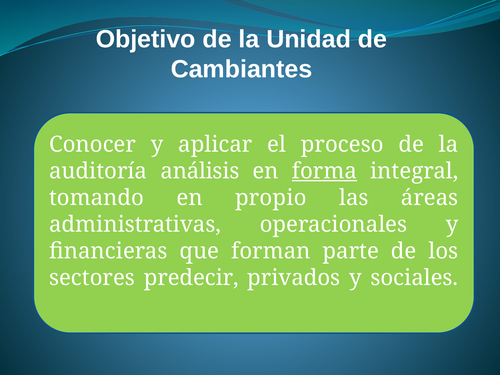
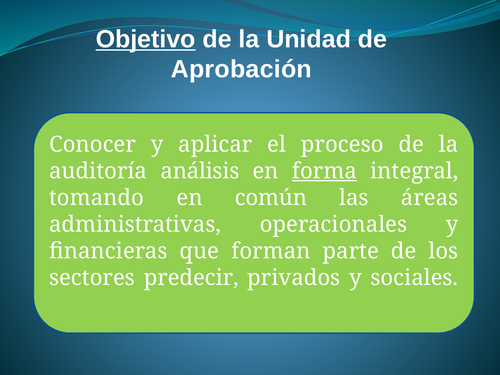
Objetivo underline: none -> present
Cambiantes: Cambiantes -> Aprobación
propio: propio -> común
